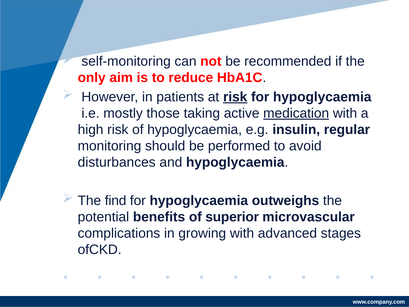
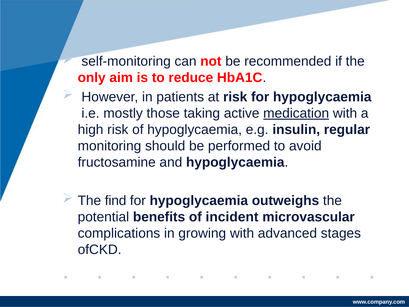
risk at (235, 97) underline: present -> none
disturbances: disturbances -> fructosamine
superior: superior -> incident
